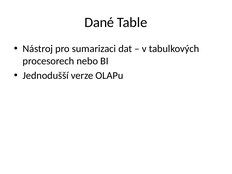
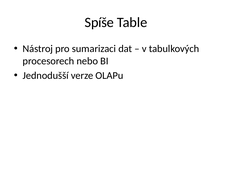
Dané: Dané -> Spíše
